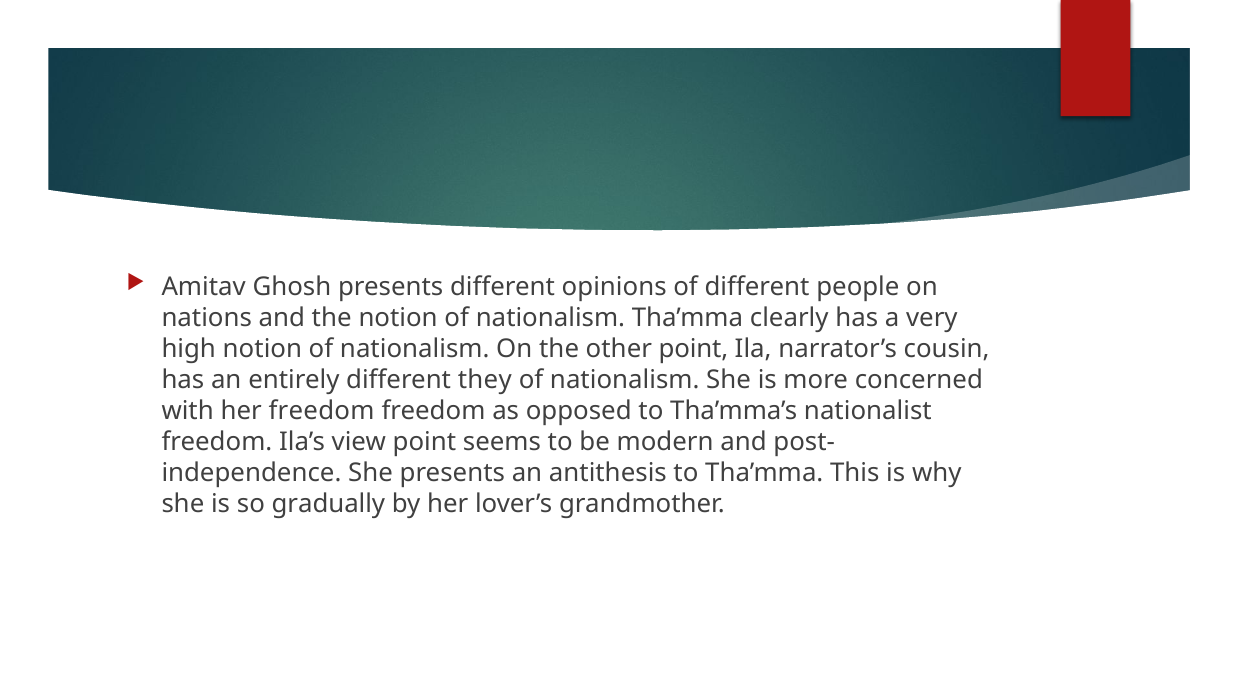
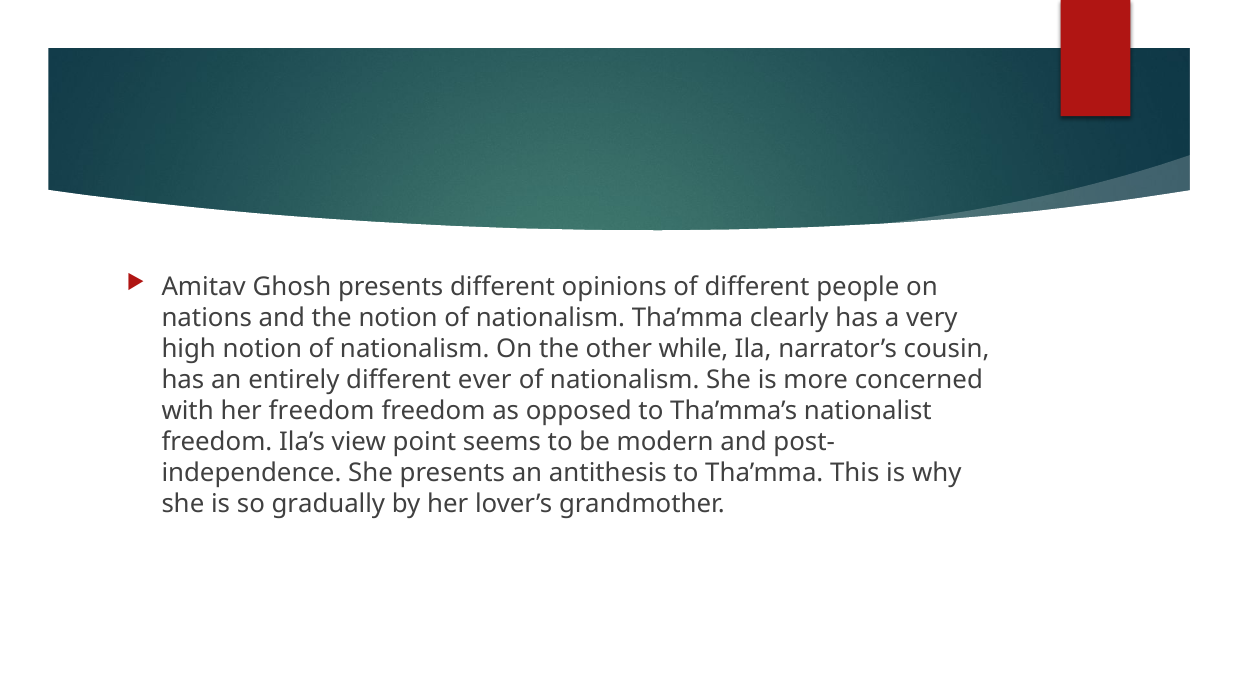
other point: point -> while
they: they -> ever
